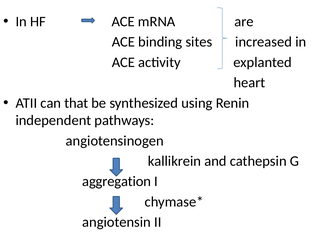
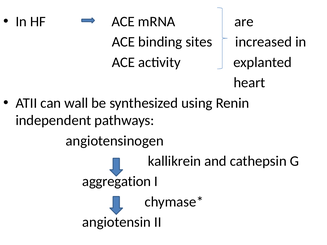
that: that -> wall
